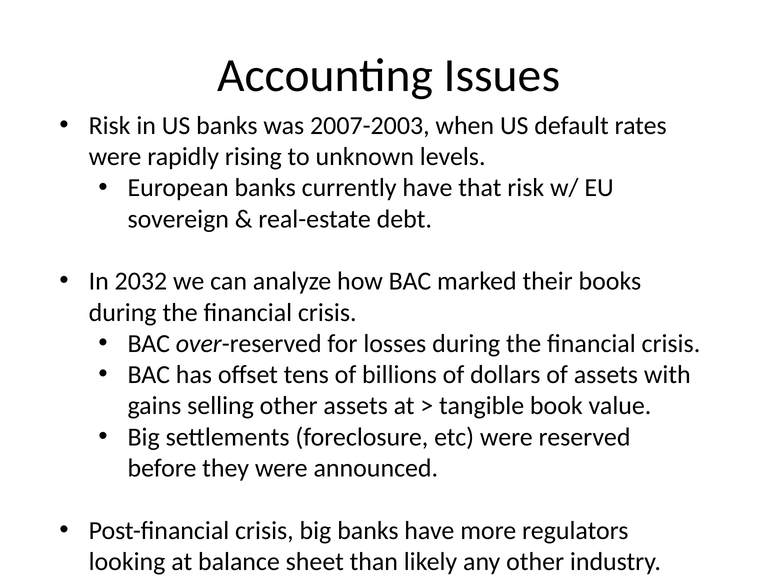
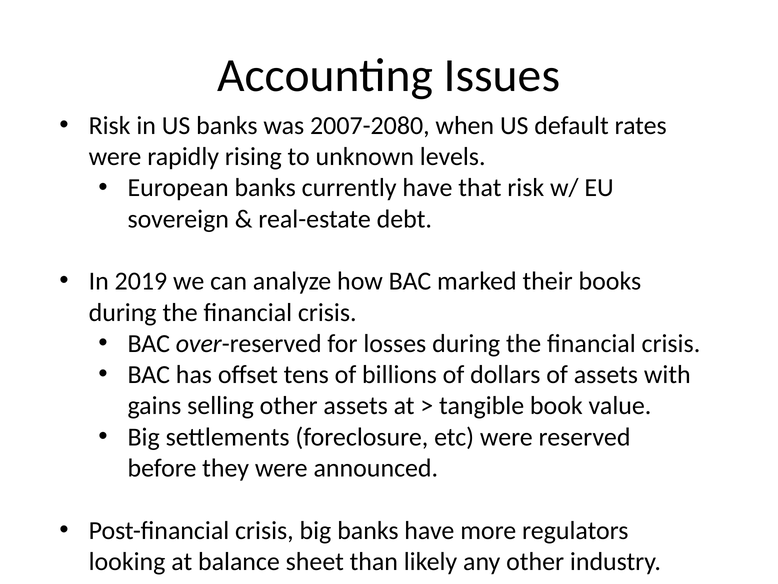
2007-2003: 2007-2003 -> 2007-2080
2032: 2032 -> 2019
